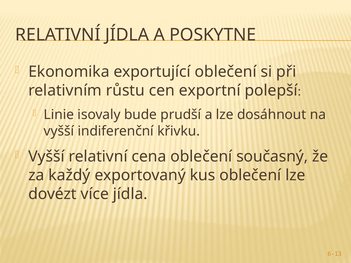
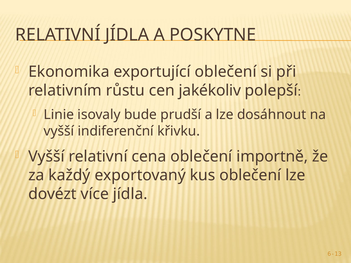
exportní: exportní -> jakékoliv
současný: současný -> importně
